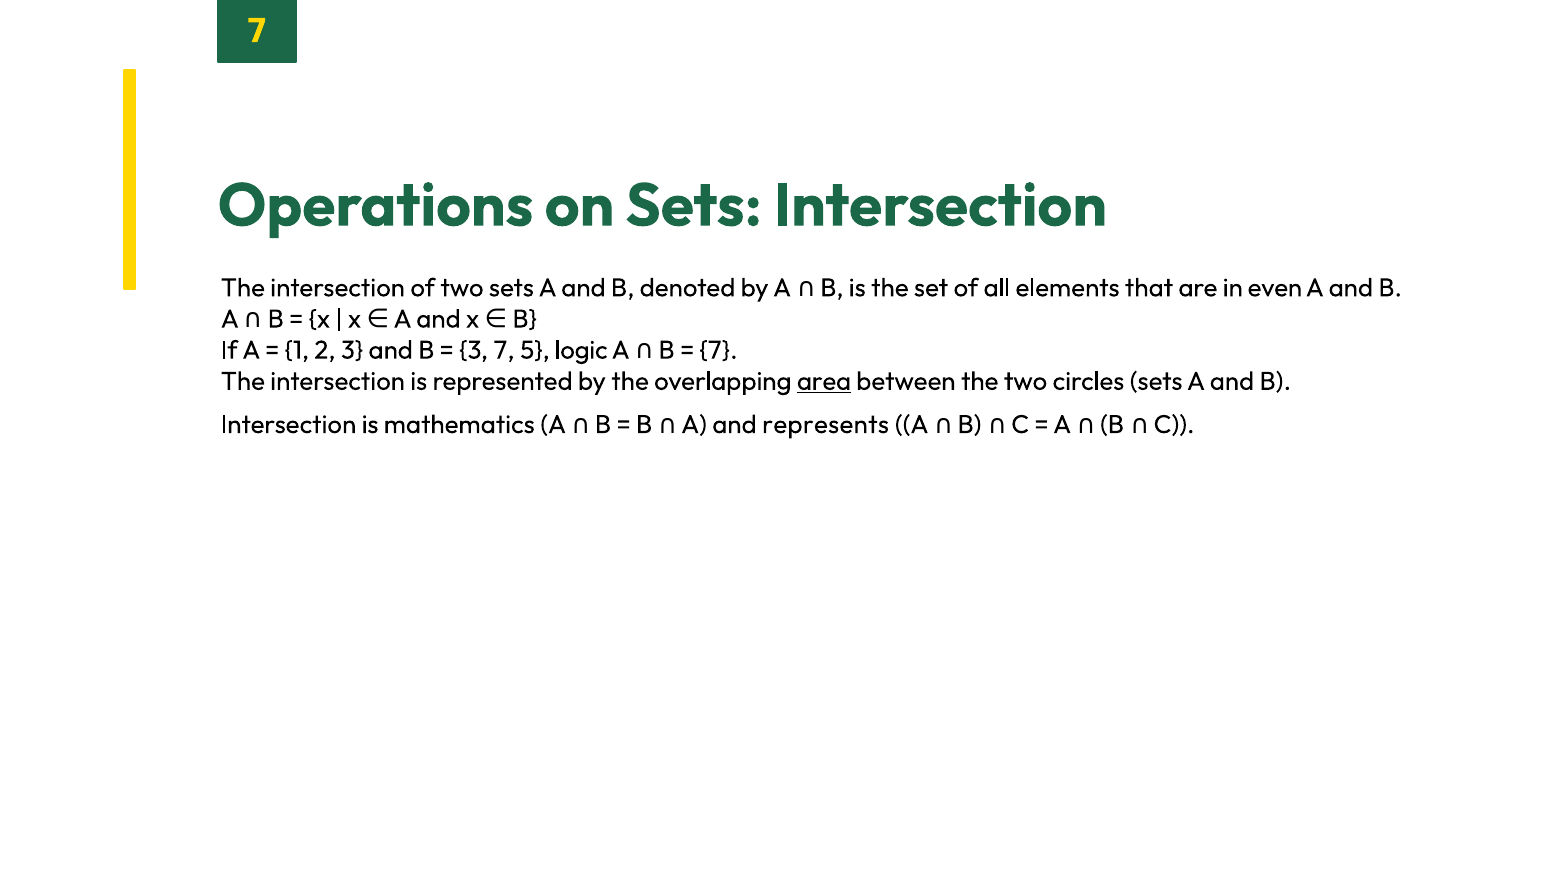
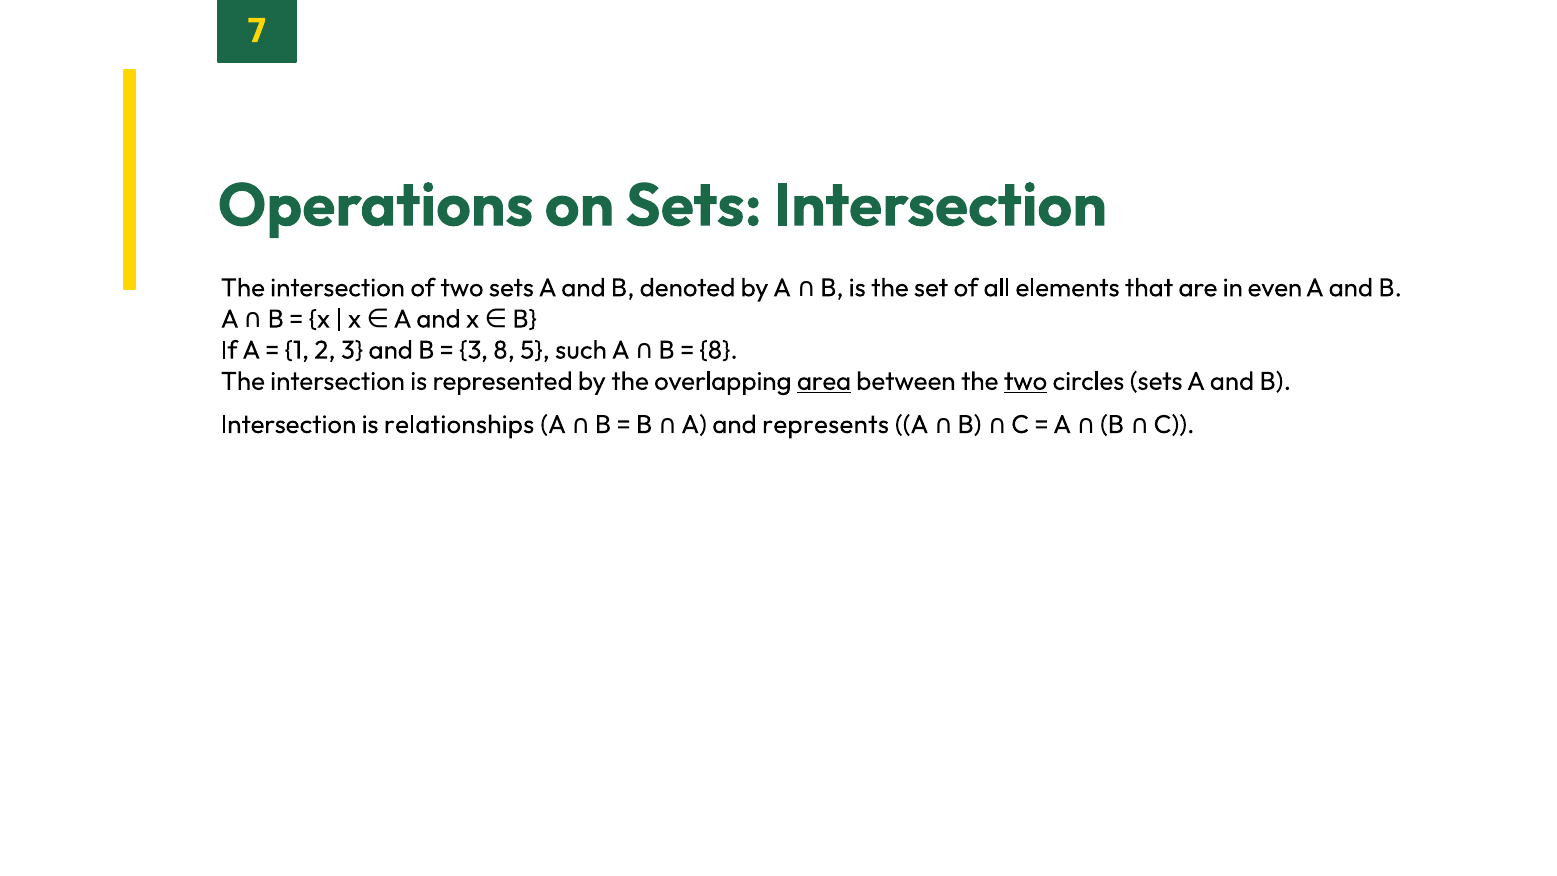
3 7: 7 -> 8
logic: logic -> such
7 at (719, 350): 7 -> 8
two at (1026, 381) underline: none -> present
mathematics: mathematics -> relationships
